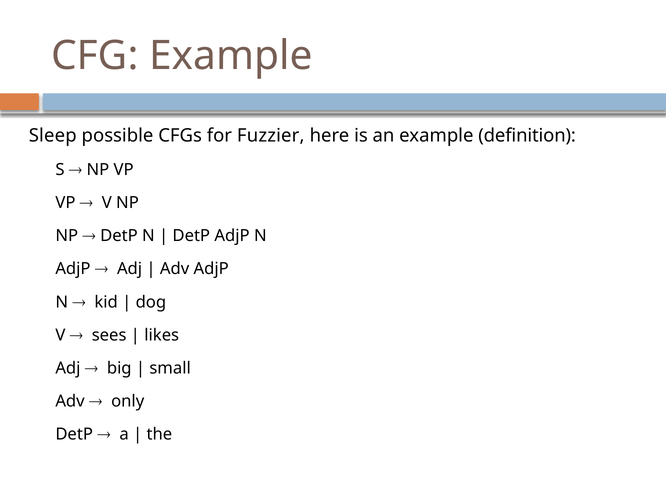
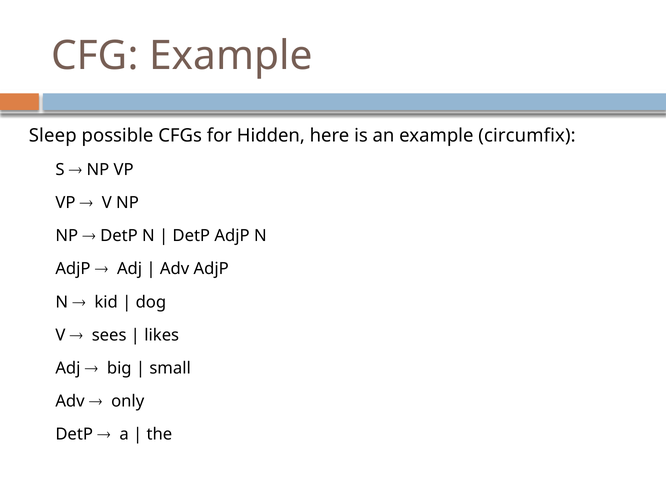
Fuzzier: Fuzzier -> Hidden
definition: definition -> circumfix
